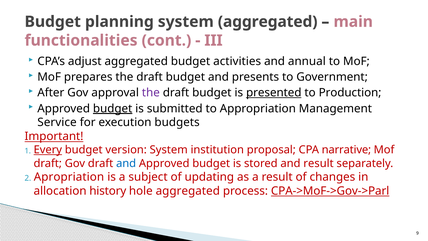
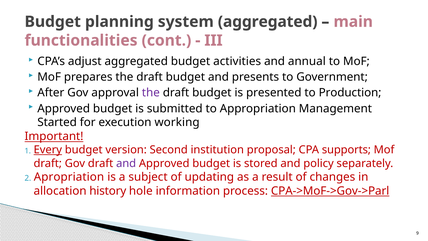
presented underline: present -> none
budget at (113, 108) underline: present -> none
Service: Service -> Started
budgets: budgets -> working
version System: System -> Second
narrative: narrative -> supports
and at (126, 163) colour: blue -> purple
and result: result -> policy
hole aggregated: aggregated -> information
